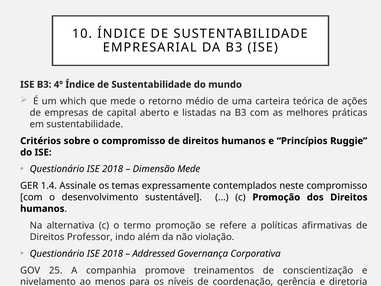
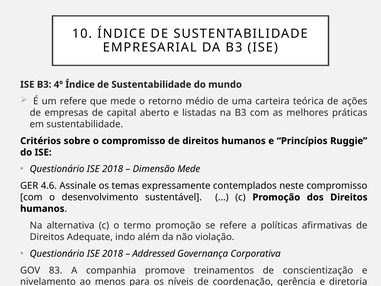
um which: which -> refere
1.4: 1.4 -> 4.6
Professor: Professor -> Adequate
25: 25 -> 83
